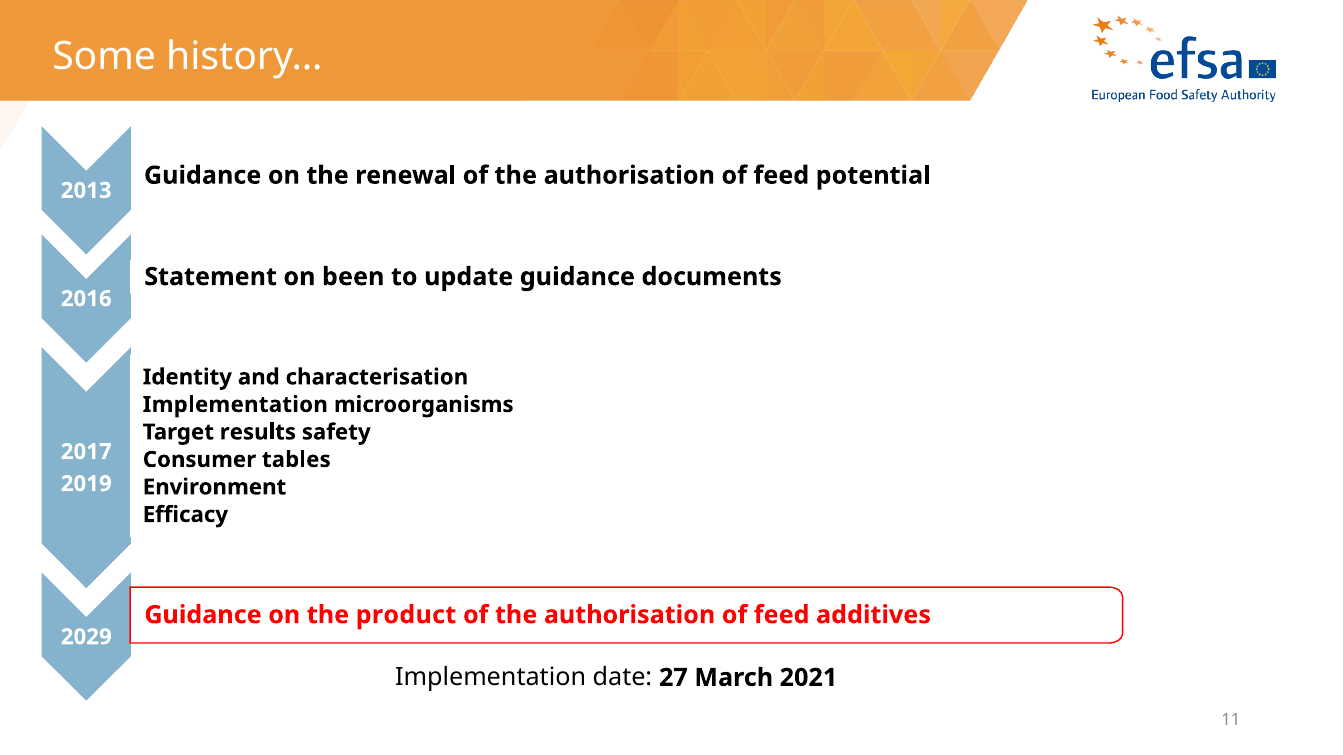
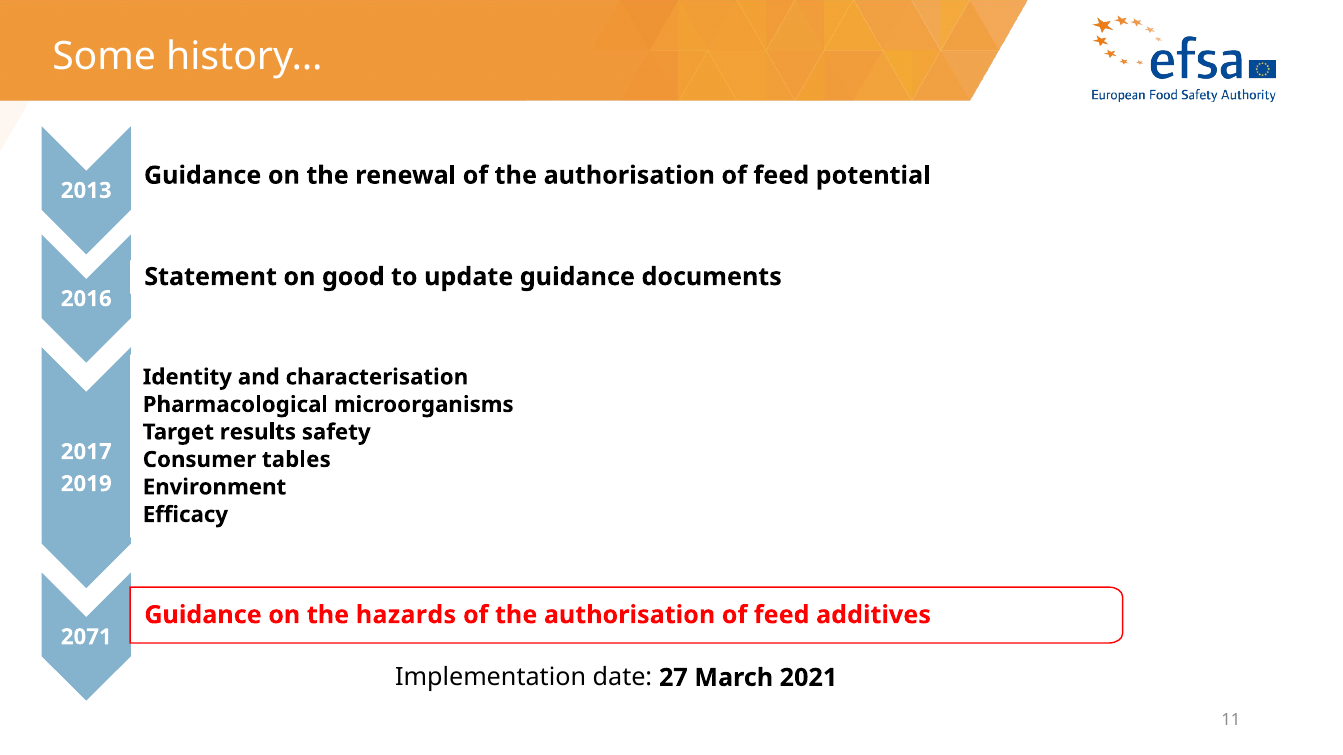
been: been -> good
Implementation at (235, 405): Implementation -> Pharmacological
product: product -> hazards
2029: 2029 -> 2071
